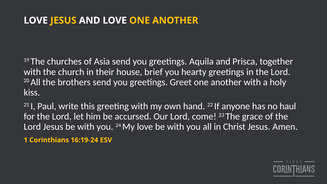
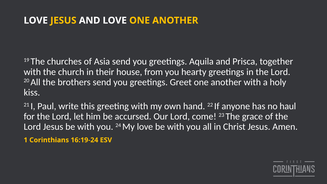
brief: brief -> from
